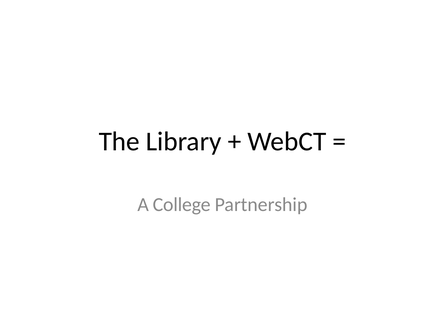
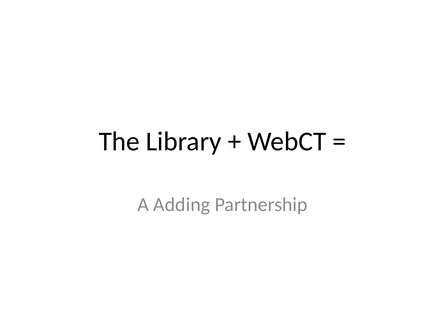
College: College -> Adding
